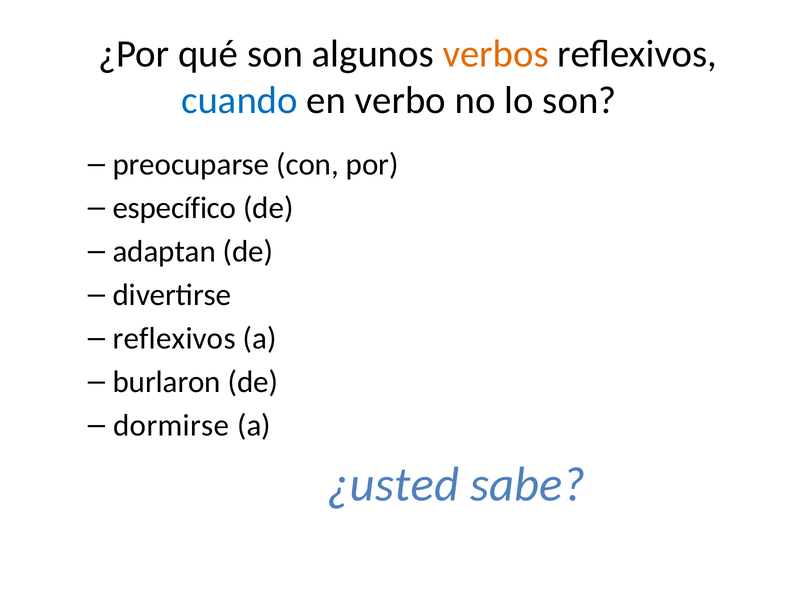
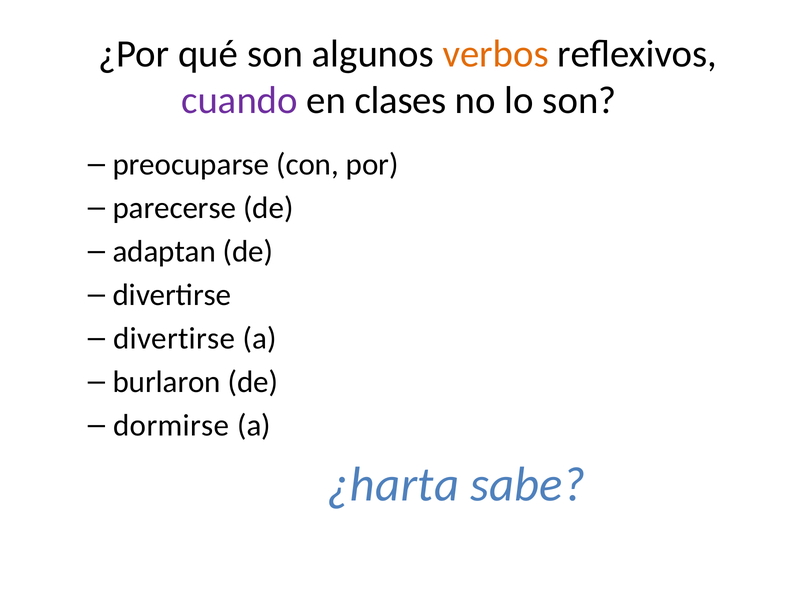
cuando colour: blue -> purple
verbo: verbo -> clases
específico: específico -> parecerse
reflexivos at (174, 338): reflexivos -> divertirse
¿usted: ¿usted -> ¿harta
